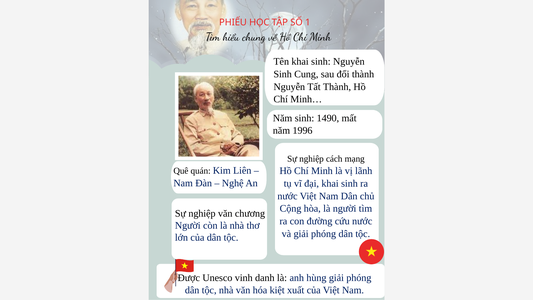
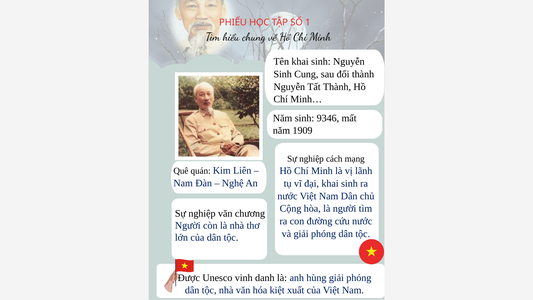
1490: 1490 -> 9346
1996: 1996 -> 1909
